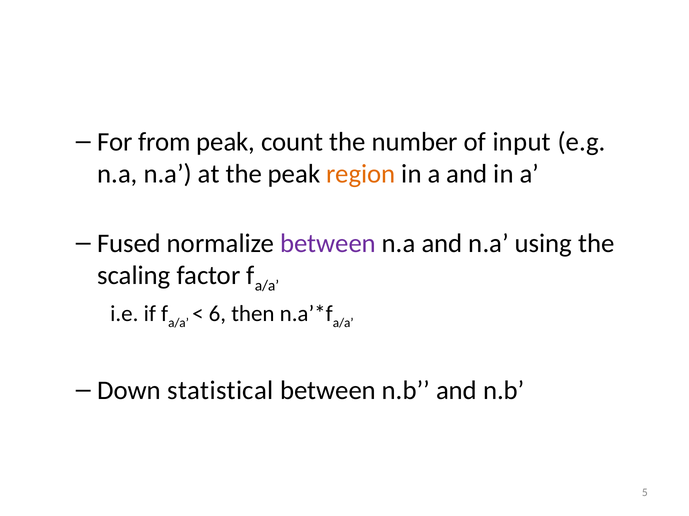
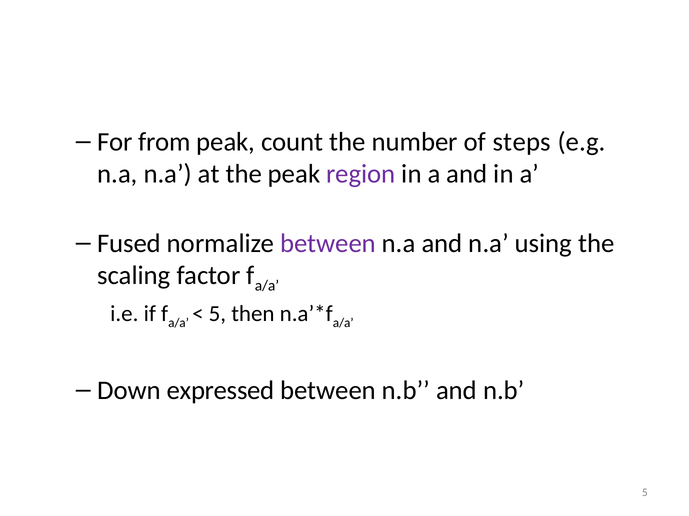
input: input -> steps
region colour: orange -> purple
6 at (217, 314): 6 -> 5
statistical: statistical -> expressed
